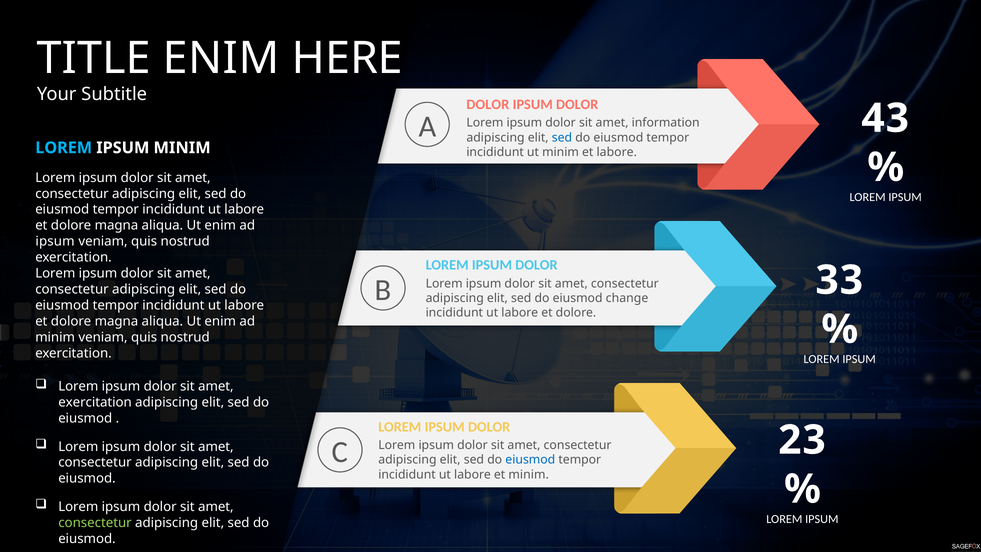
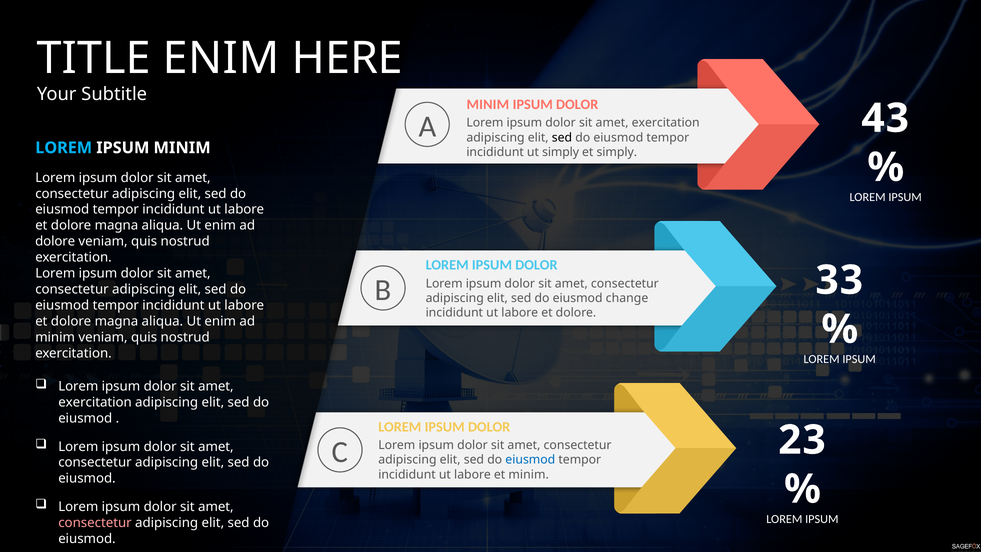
DOLOR at (488, 105): DOLOR -> MINIM
information at (666, 123): information -> exercitation
sed at (562, 138) colour: blue -> black
ut minim: minim -> simply
et labore: labore -> simply
ipsum at (55, 241): ipsum -> dolore
consectetur at (95, 523) colour: light green -> pink
